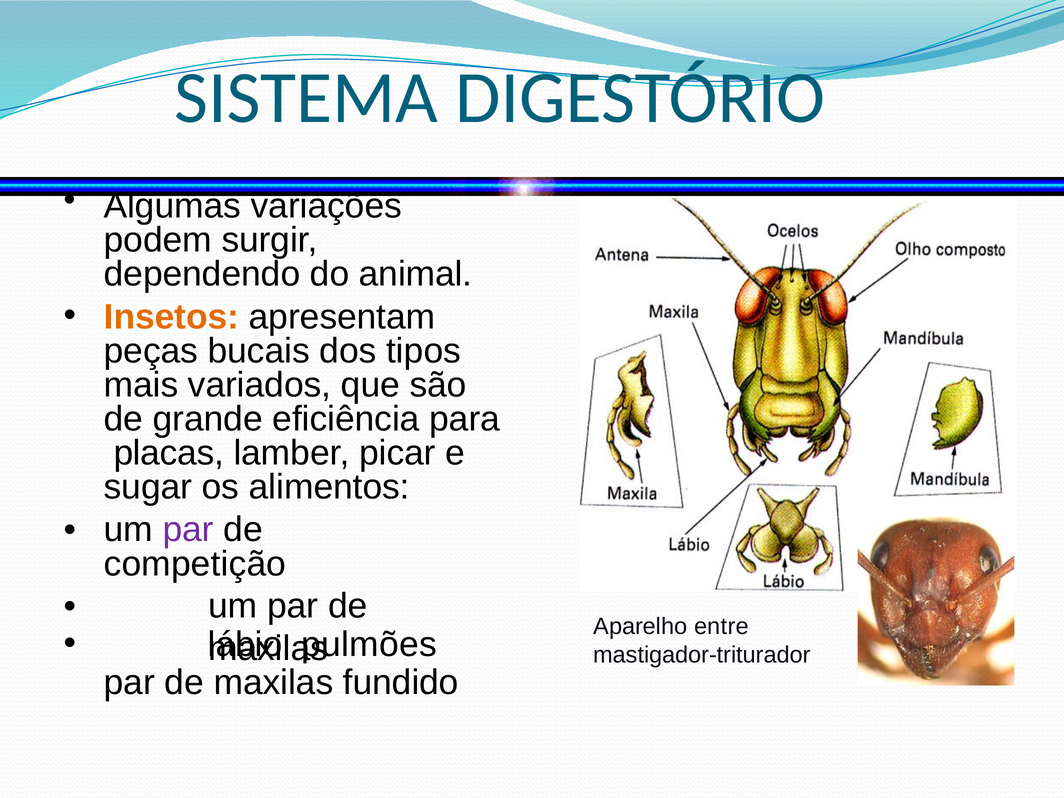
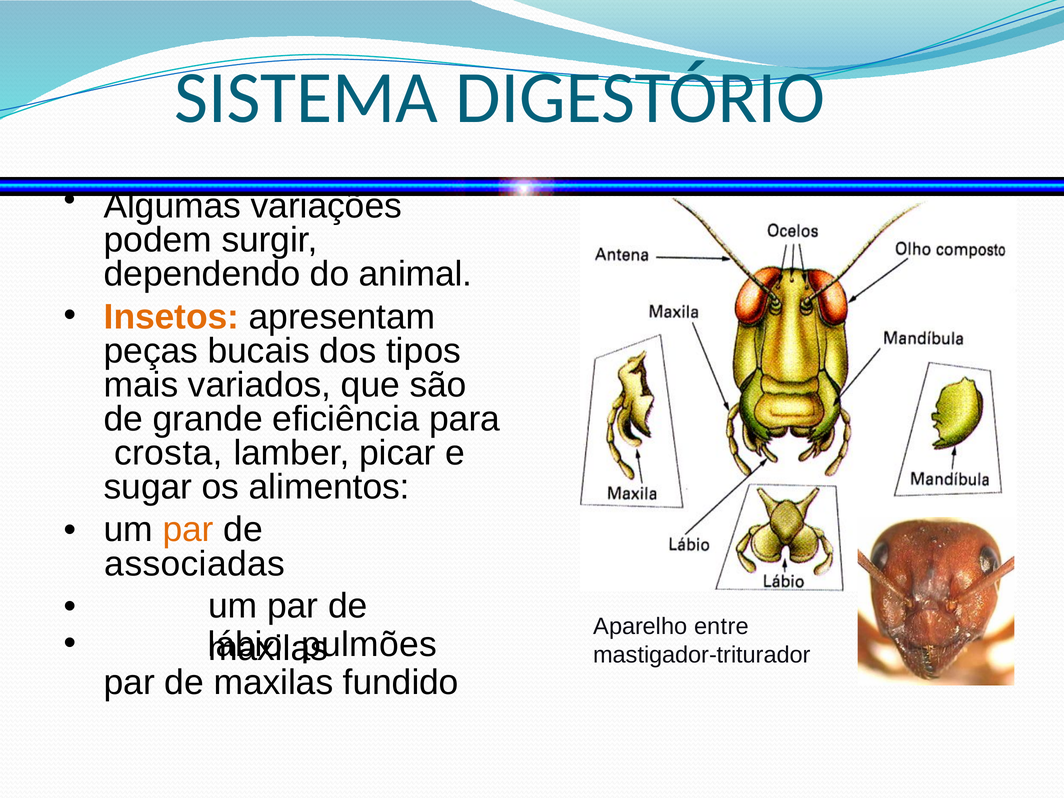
placas: placas -> crosta
par at (188, 530) colour: purple -> orange
competição: competição -> associadas
